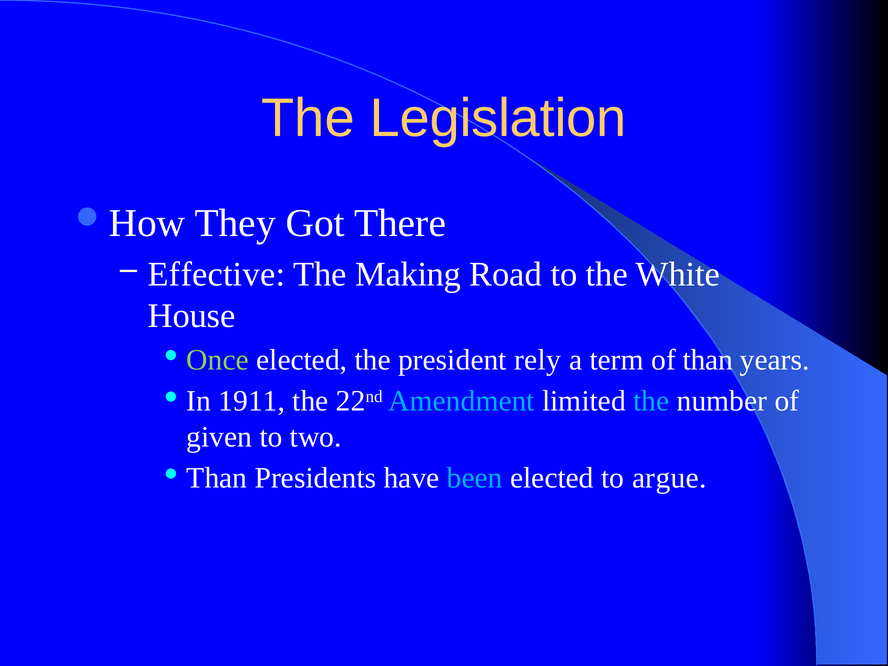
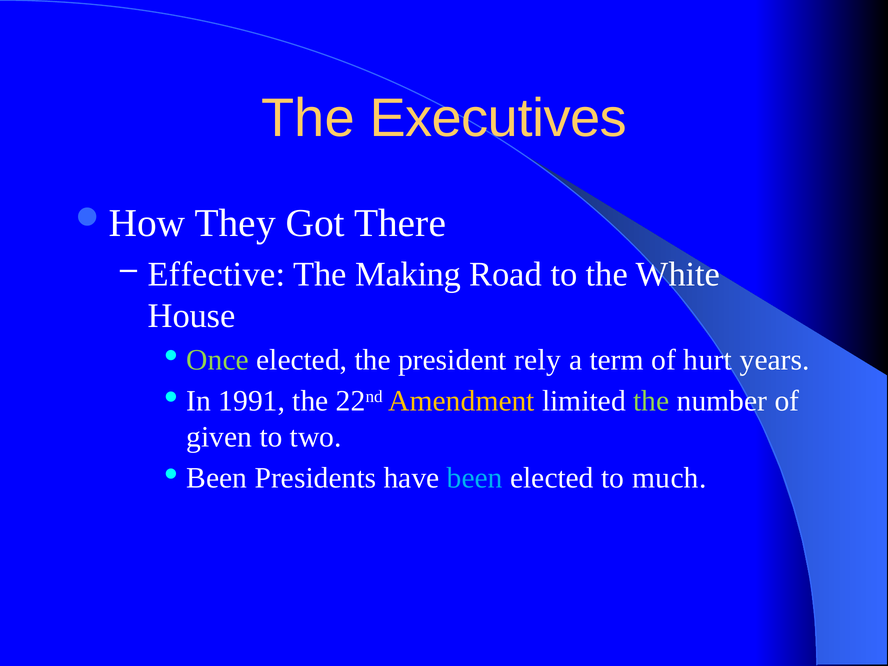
Legislation: Legislation -> Executives
of than: than -> hurt
1911: 1911 -> 1991
Amendment colour: light blue -> yellow
the at (651, 401) colour: light blue -> light green
Than at (217, 478): Than -> Been
argue: argue -> much
